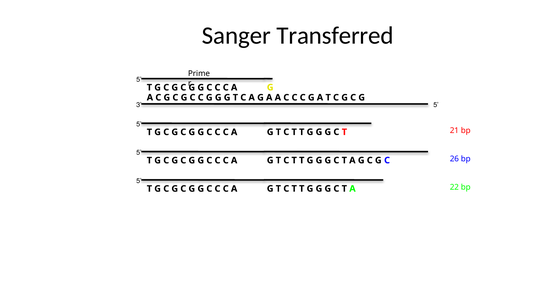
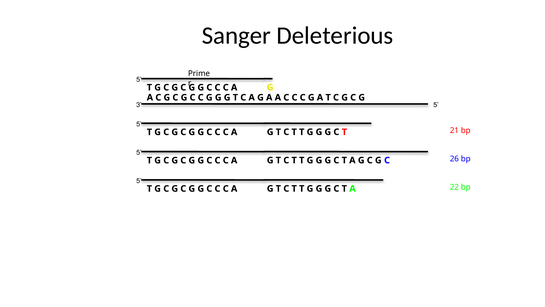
Transferred: Transferred -> Deleterious
